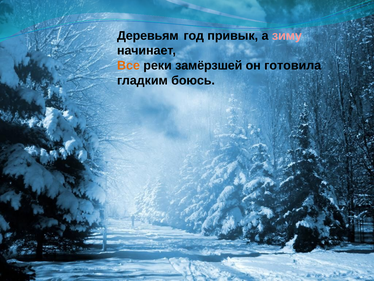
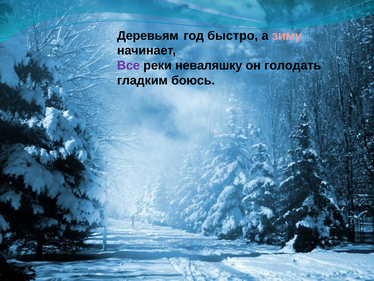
привык: привык -> быстро
Все colour: orange -> purple
замёрзшей: замёрзшей -> неваляшку
готовила: готовила -> голодать
